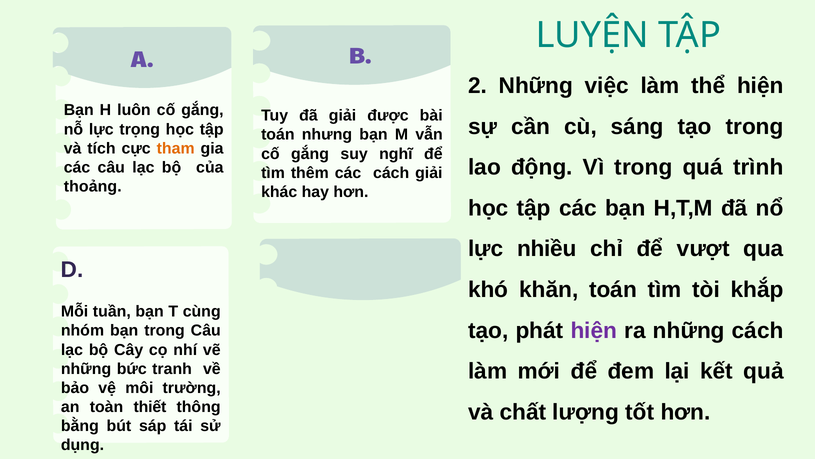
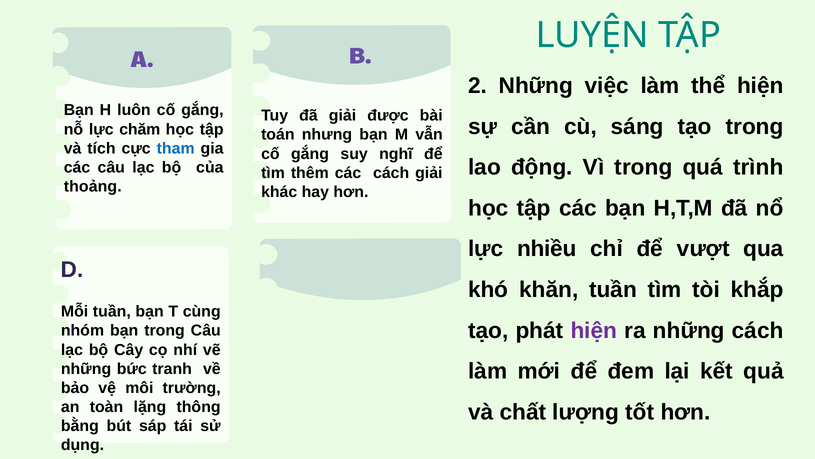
trọng: trọng -> chăm
tham colour: orange -> blue
khăn toán: toán -> tuần
thiết: thiết -> lặng
